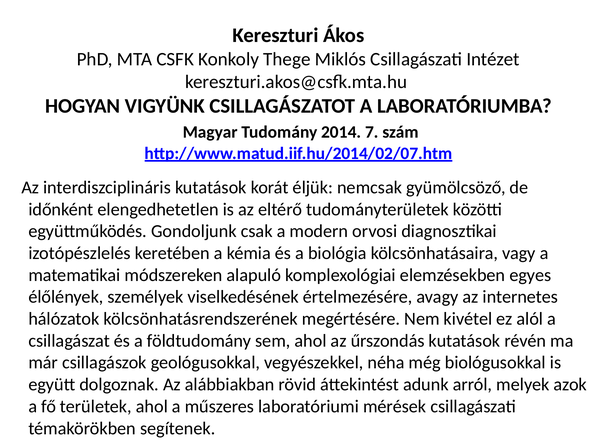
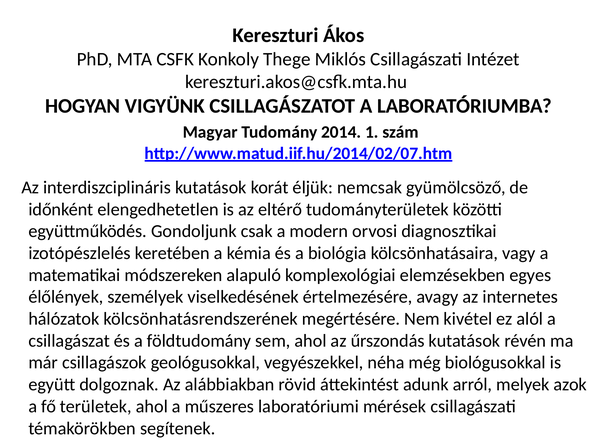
7: 7 -> 1
